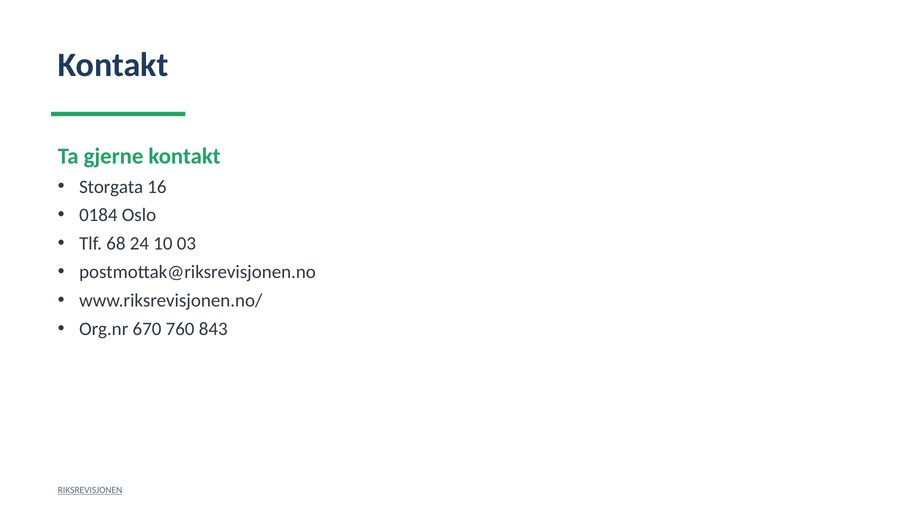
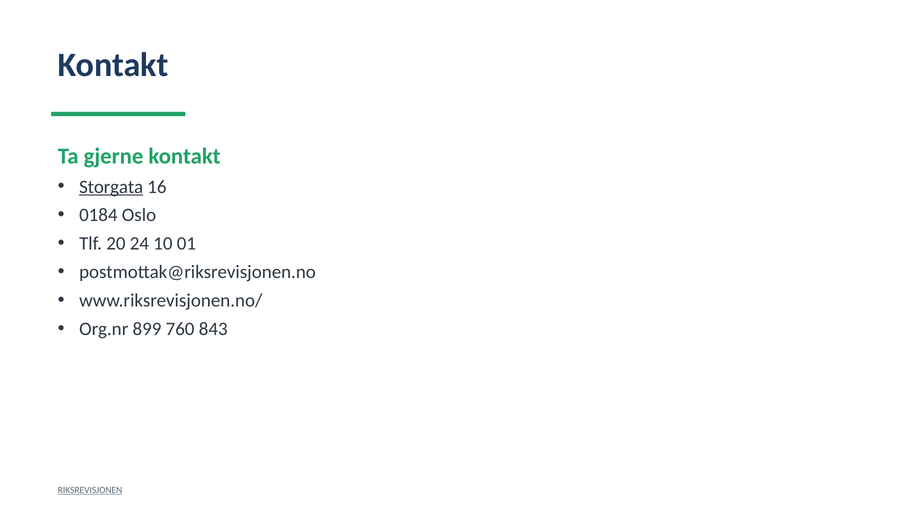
Storgata underline: none -> present
68: 68 -> 20
03: 03 -> 01
670: 670 -> 899
